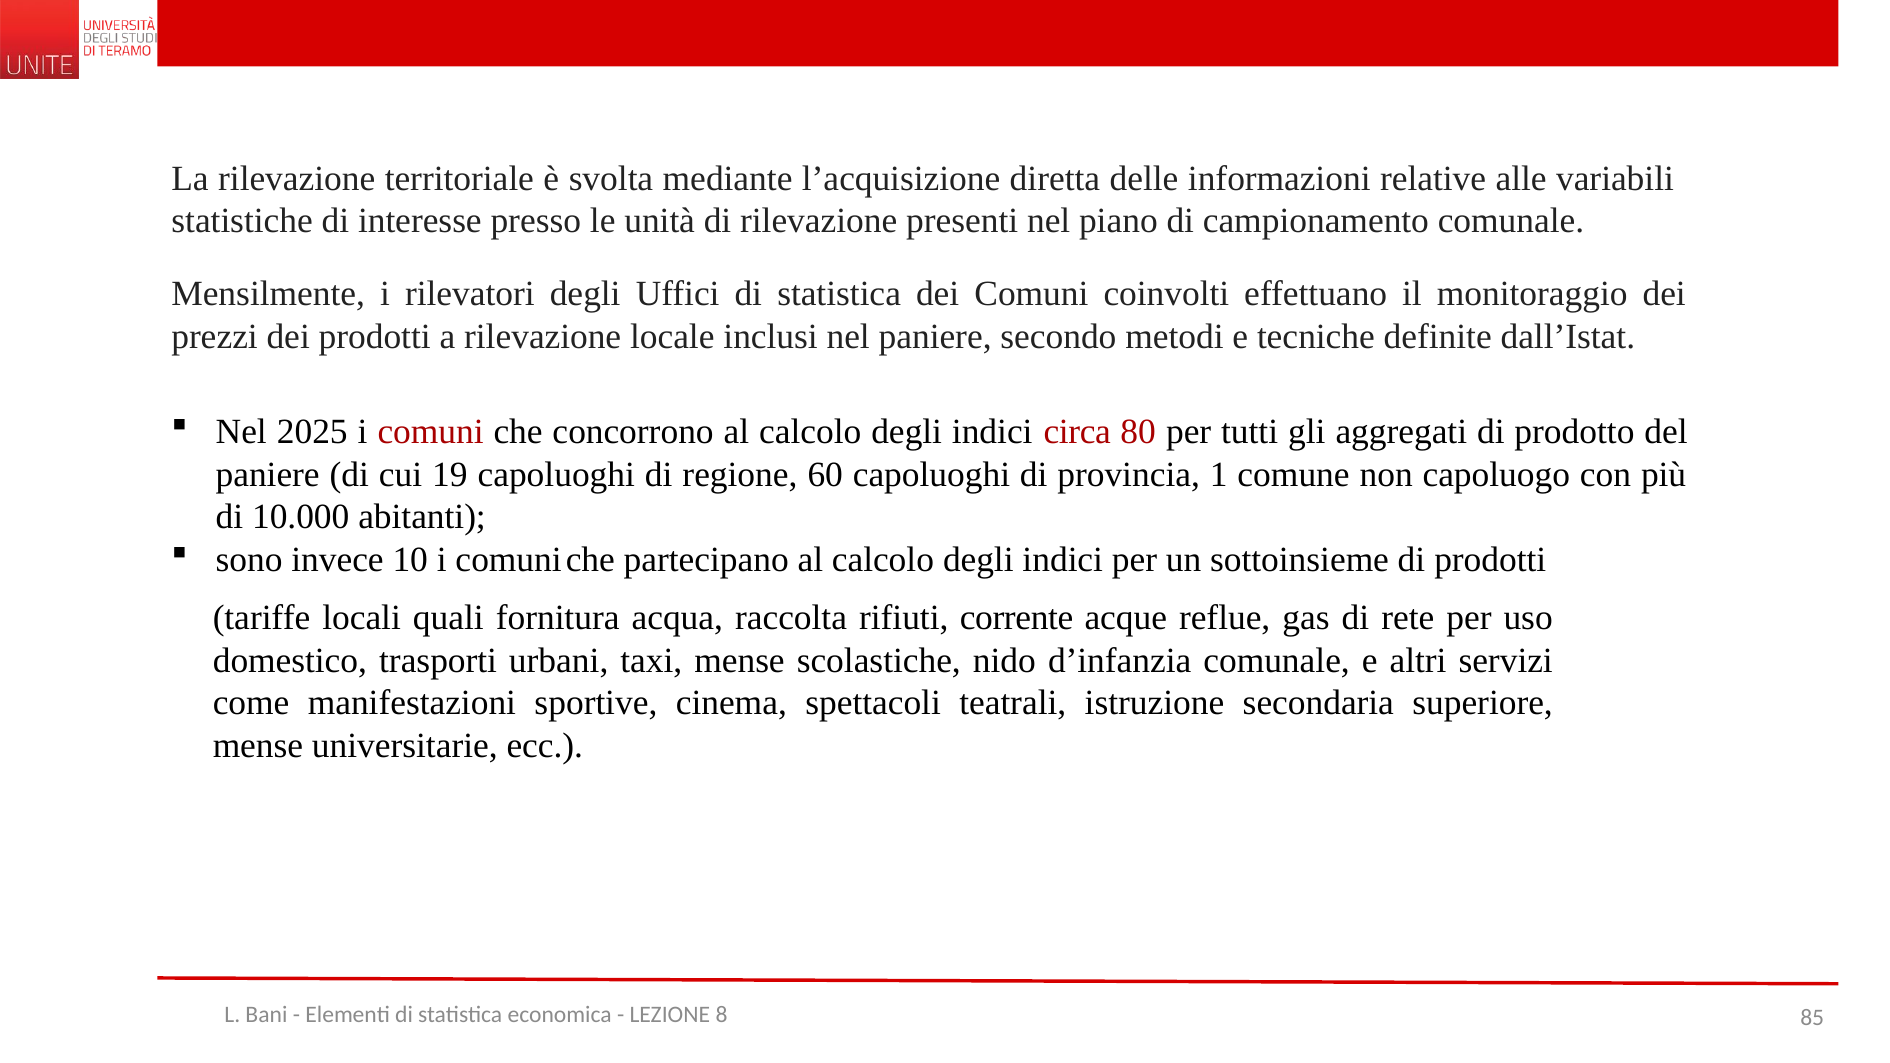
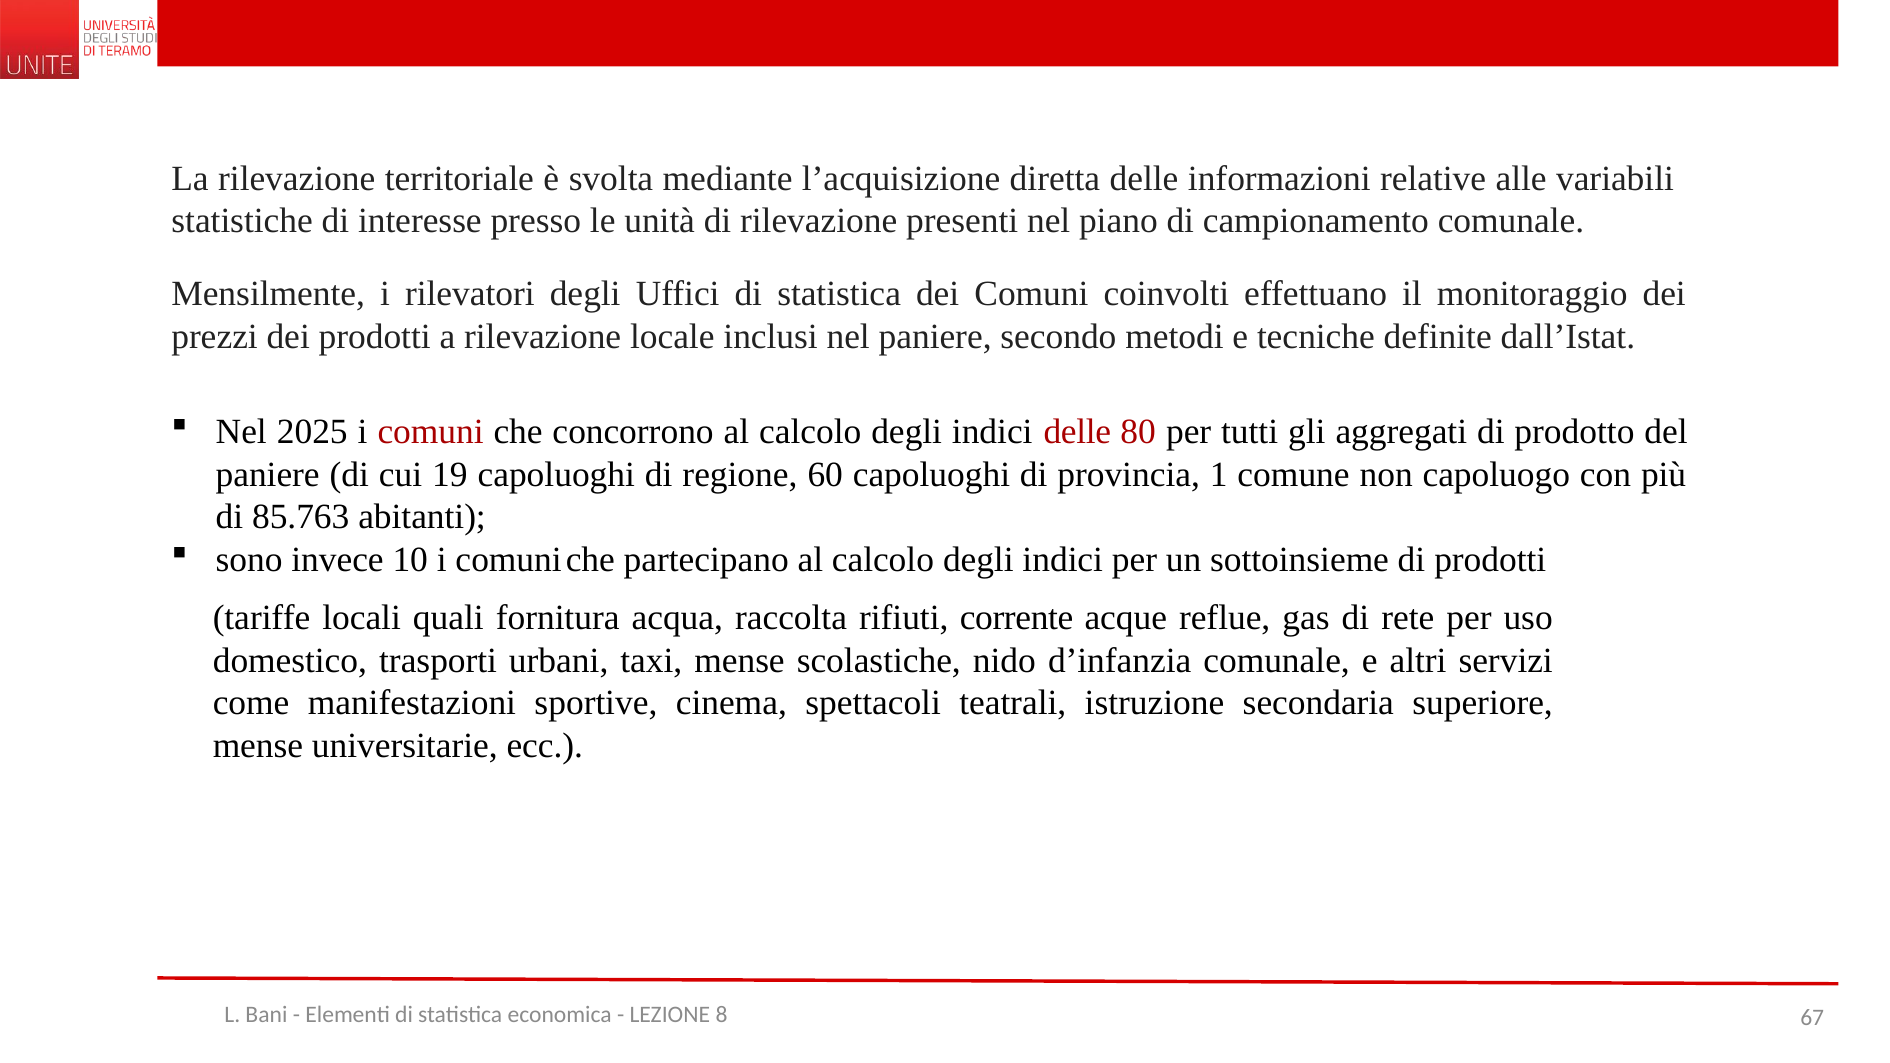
indici circa: circa -> delle
10.000: 10.000 -> 85.763
85: 85 -> 67
